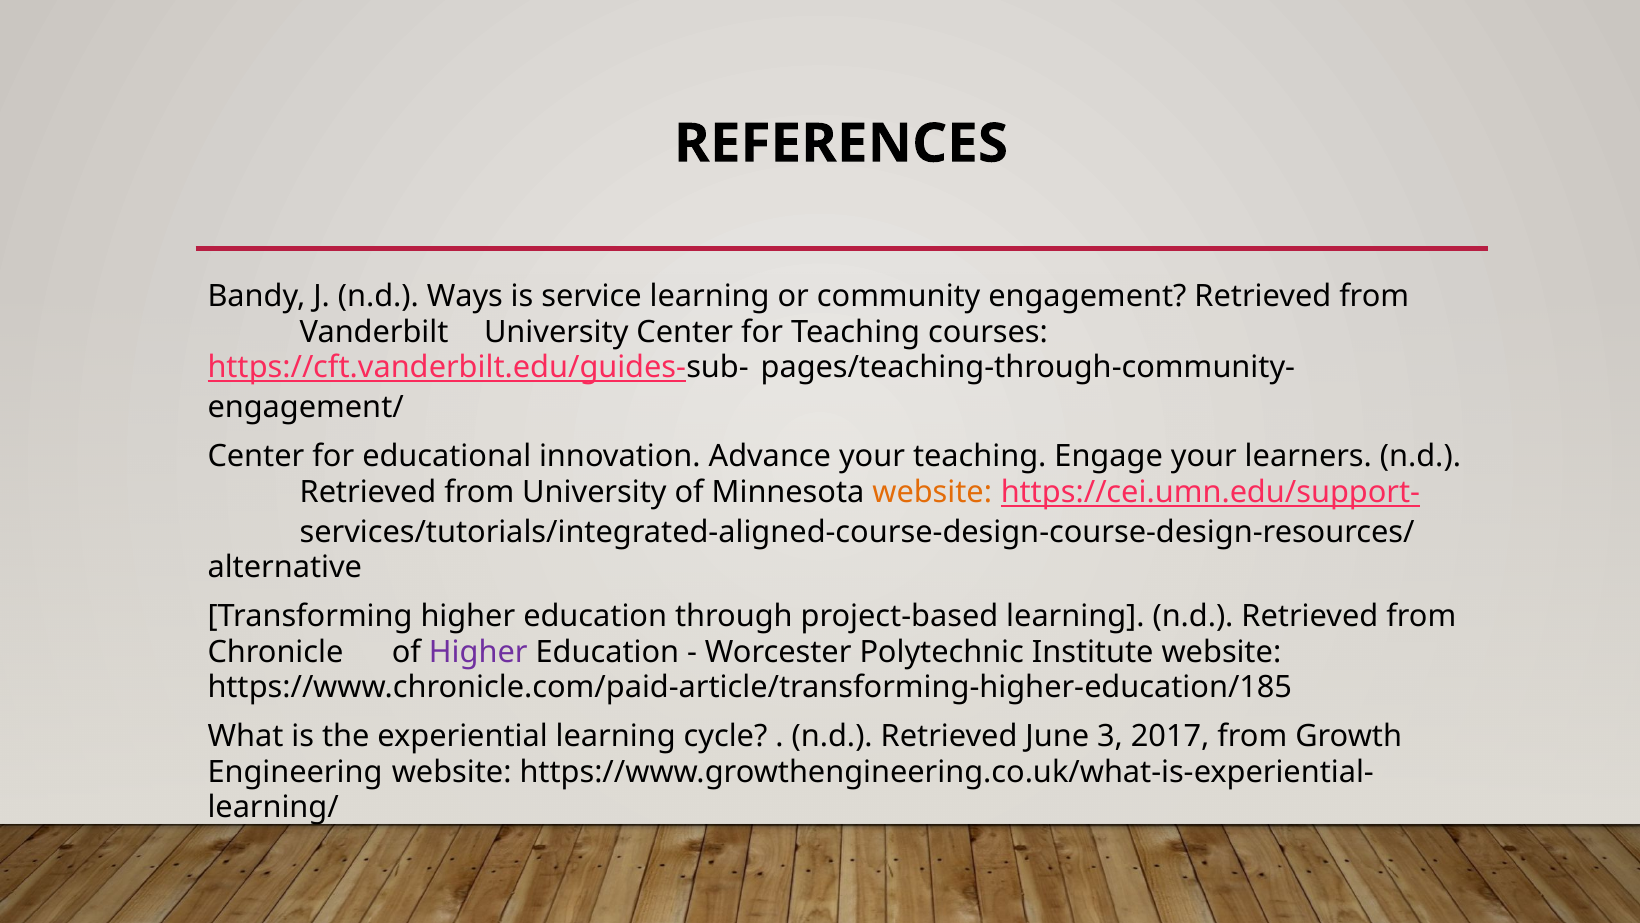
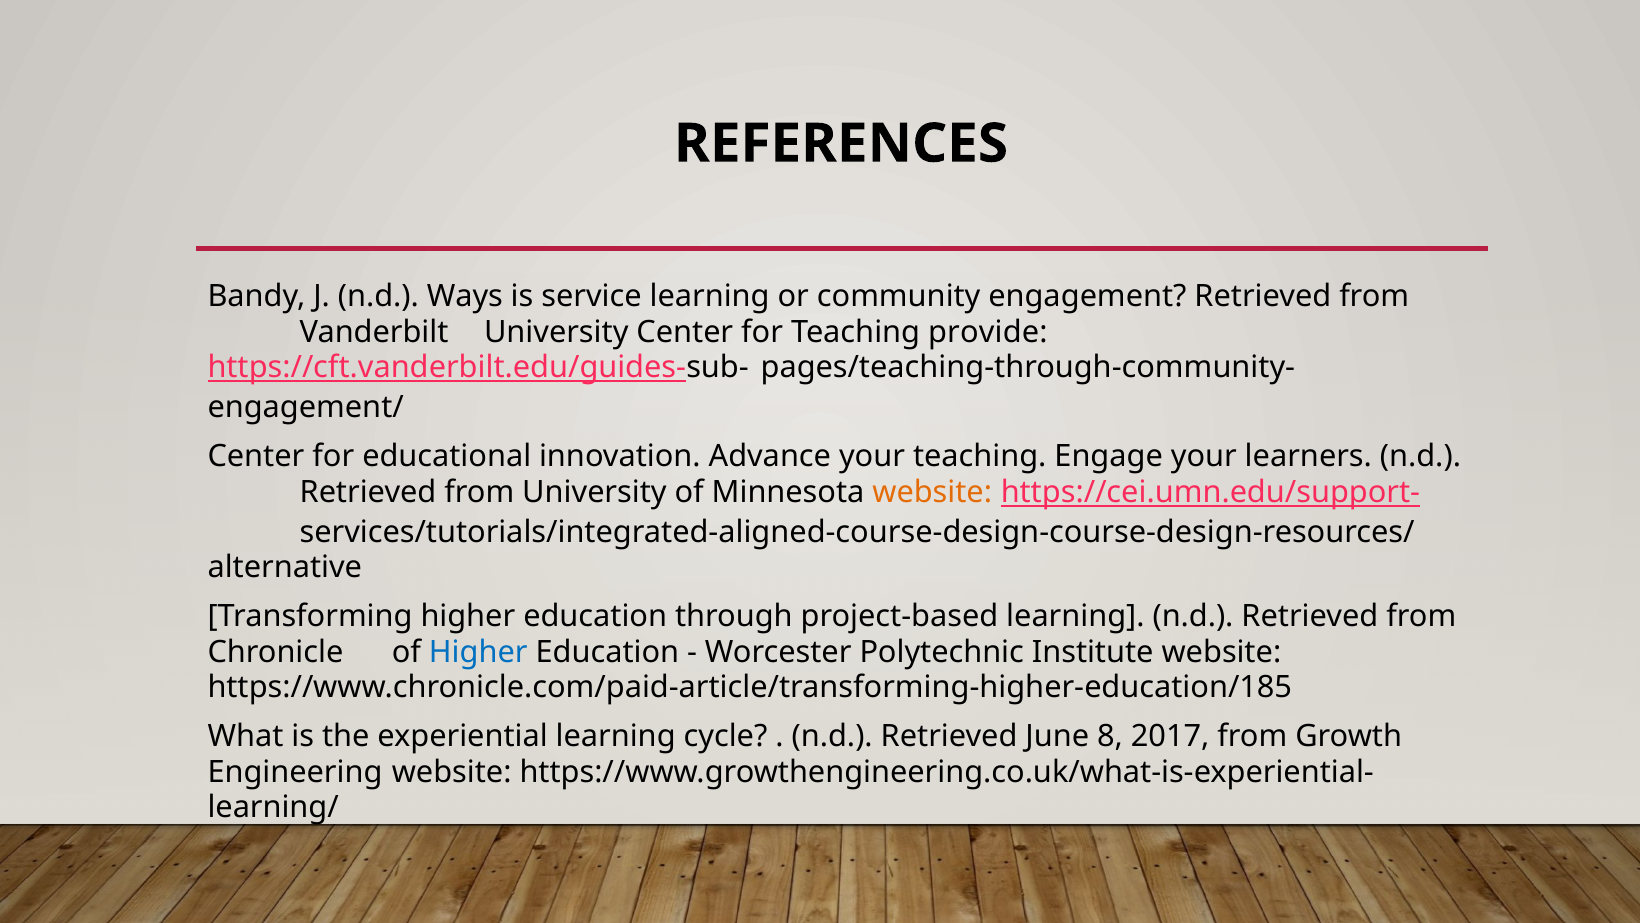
courses: courses -> provide
Higher at (478, 652) colour: purple -> blue
3: 3 -> 8
